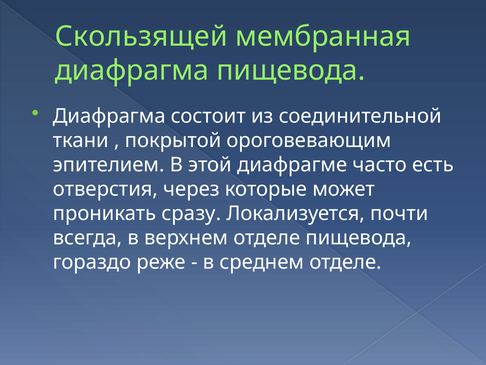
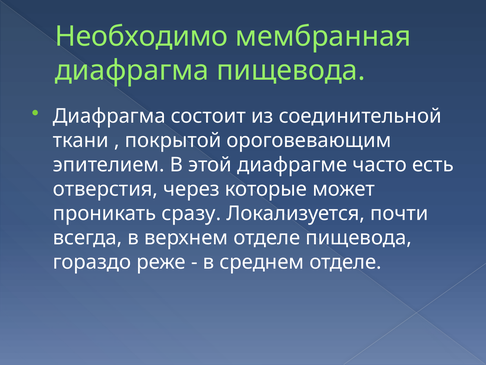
Скользящей: Скользящей -> Необходимо
